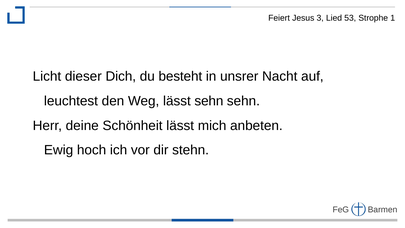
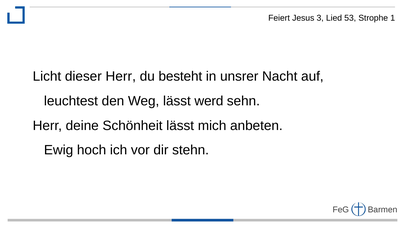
dieser Dich: Dich -> Herr
lässt sehn: sehn -> werd
